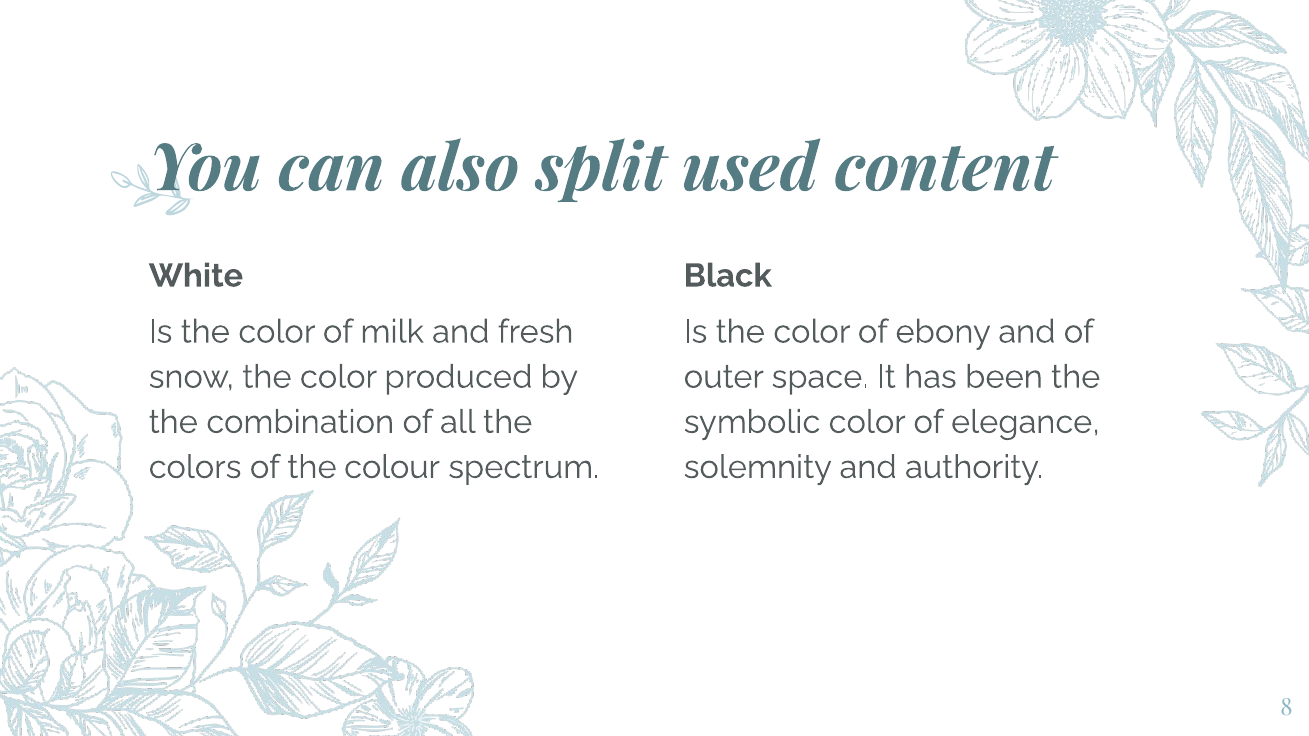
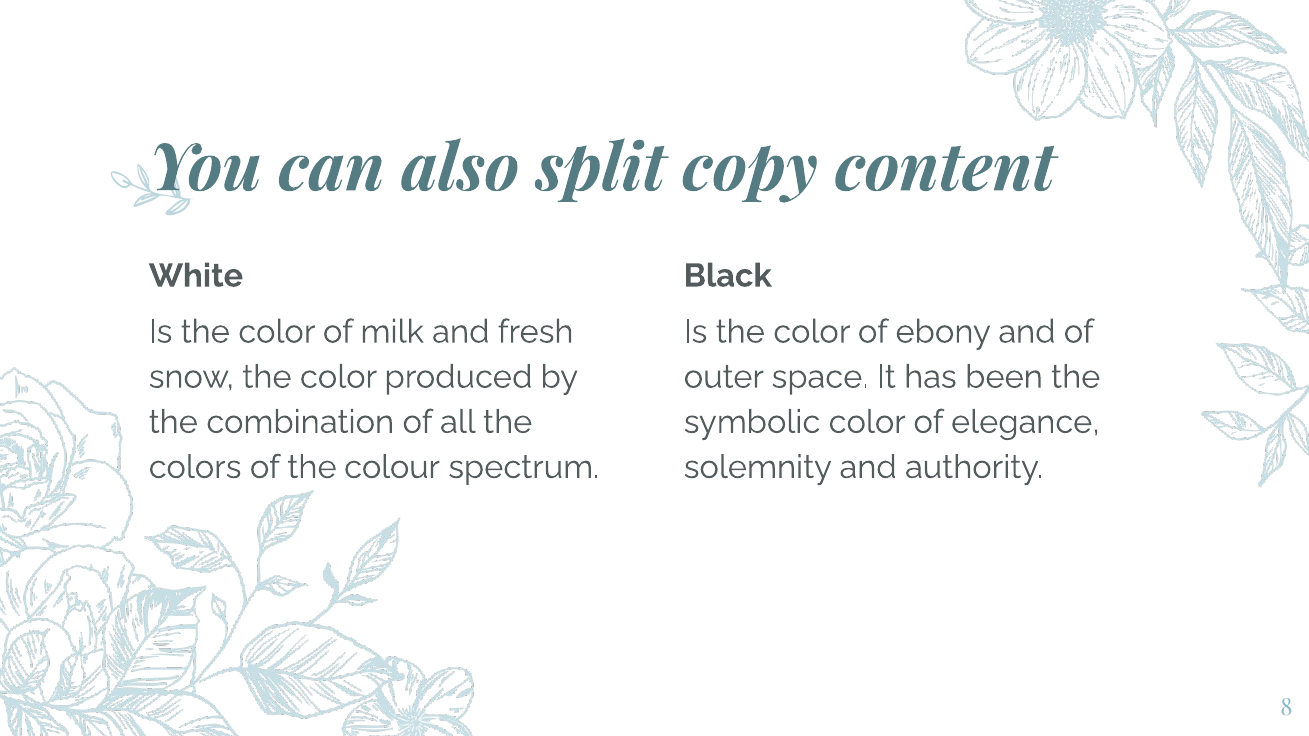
used: used -> copy
